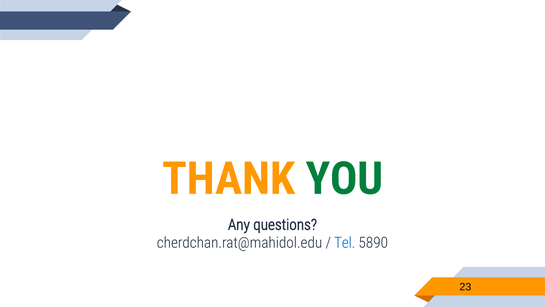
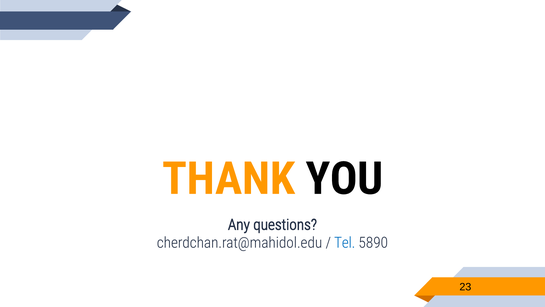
YOU colour: green -> black
